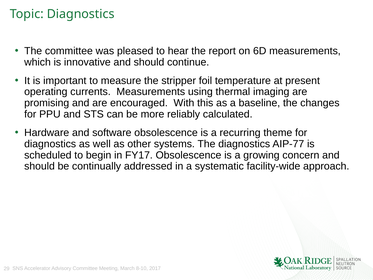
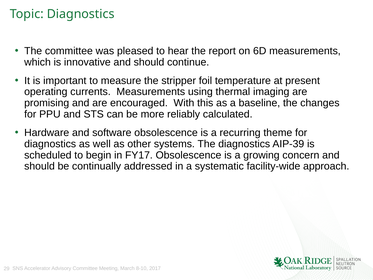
AIP-77: AIP-77 -> AIP-39
